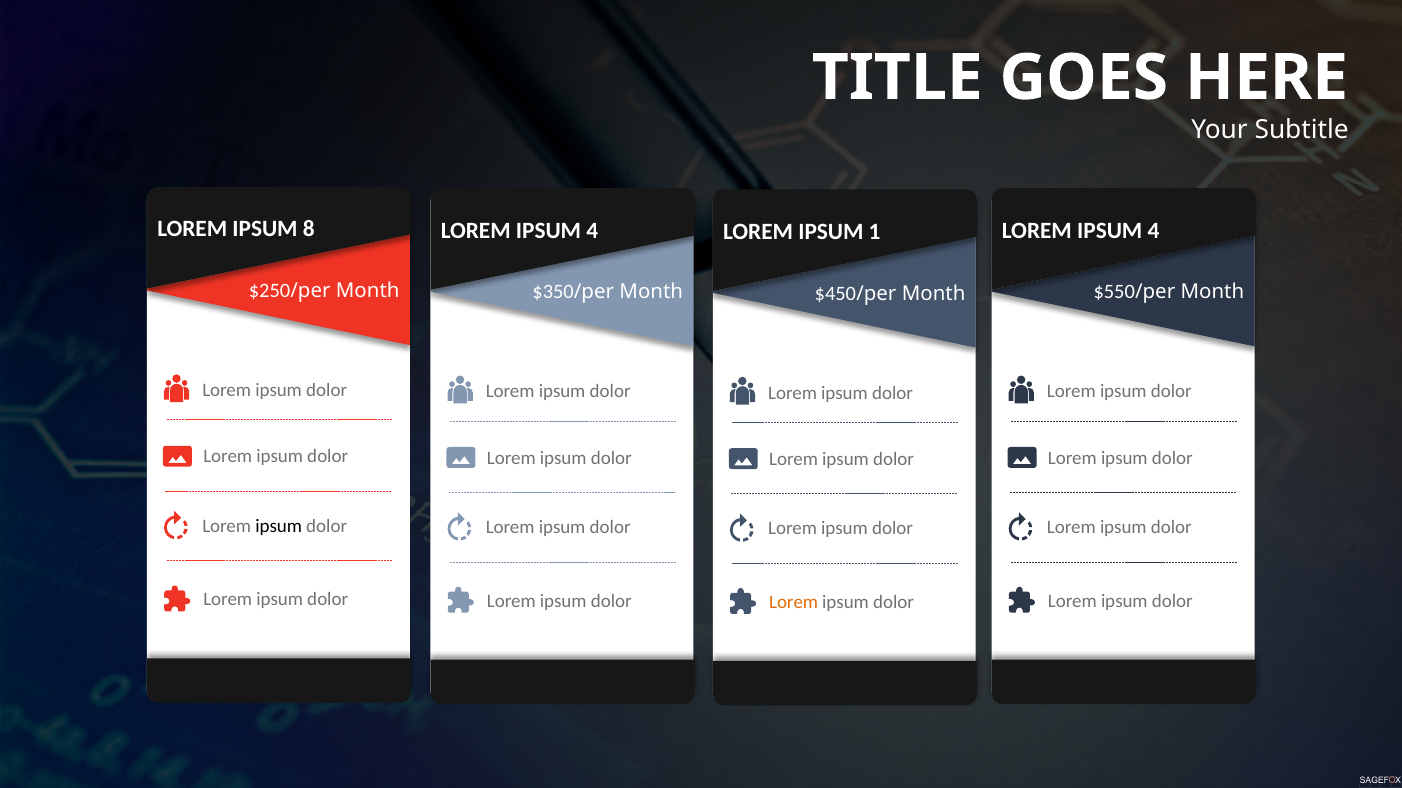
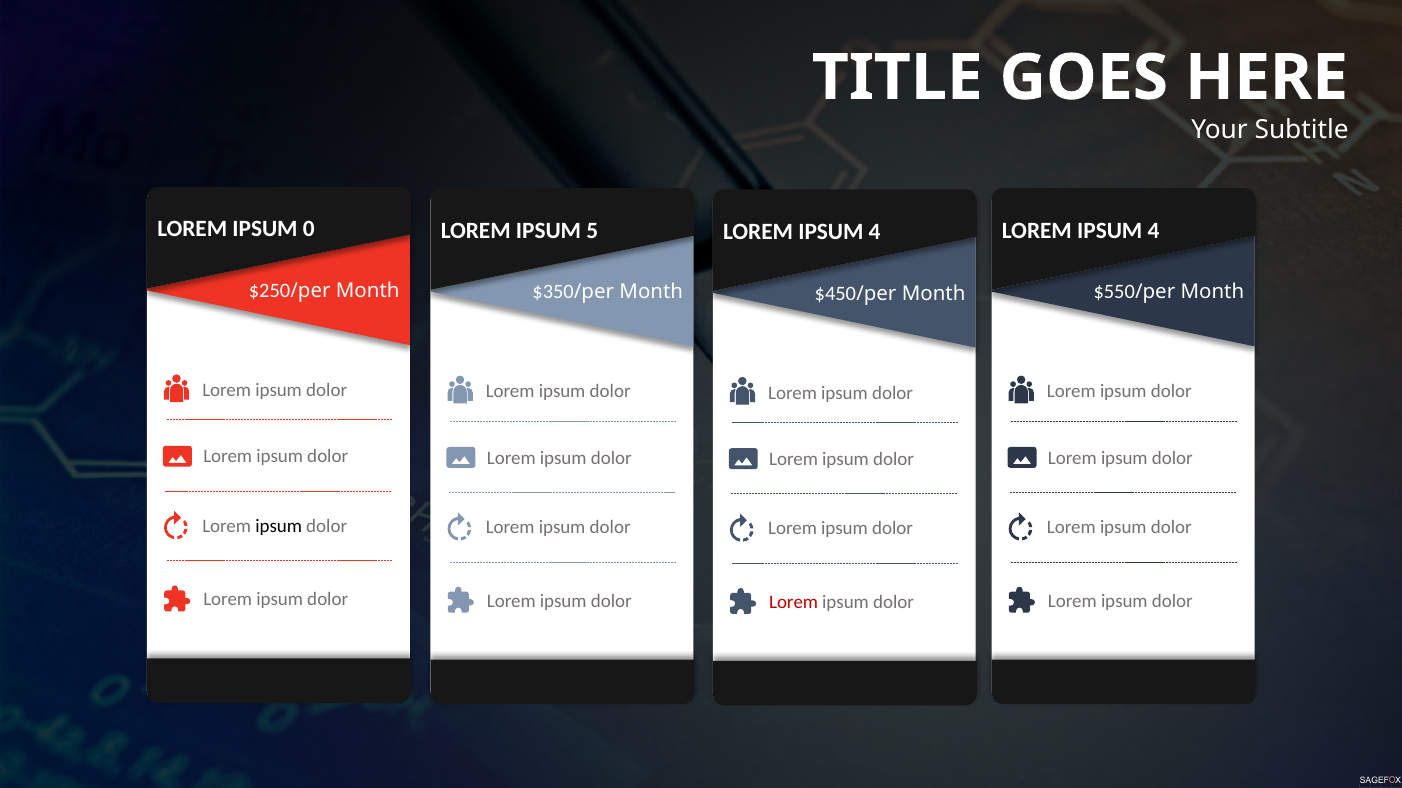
8: 8 -> 0
4 at (592, 230): 4 -> 5
1 at (875, 232): 1 -> 4
Lorem at (794, 603) colour: orange -> red
